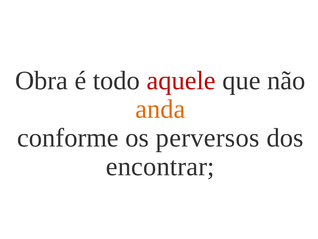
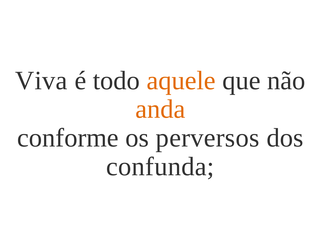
Obra: Obra -> Viva
aquele colour: red -> orange
encontrar: encontrar -> confunda
